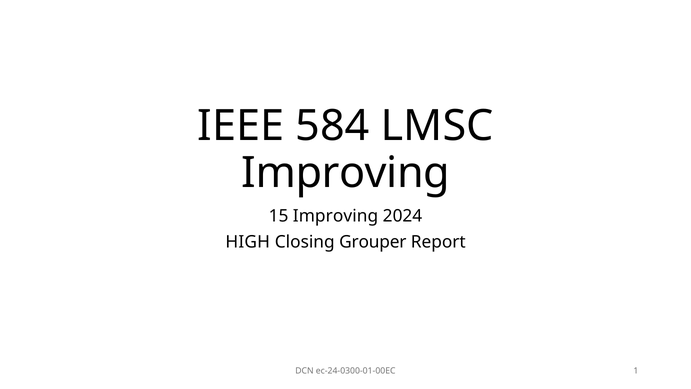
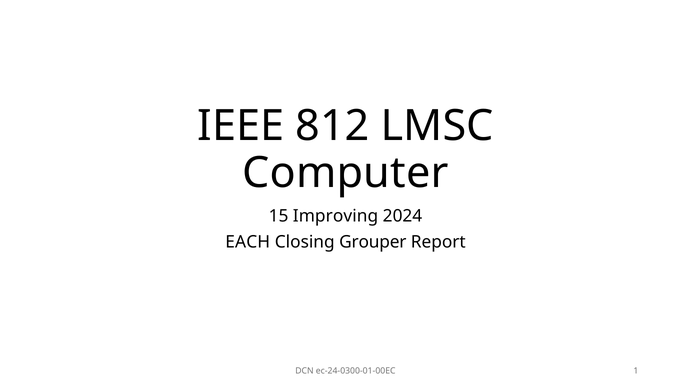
584: 584 -> 812
Improving at (346, 173): Improving -> Computer
HIGH: HIGH -> EACH
